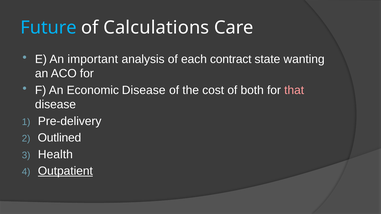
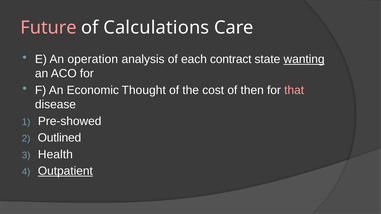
Future colour: light blue -> pink
important: important -> operation
wanting underline: none -> present
Economic Disease: Disease -> Thought
both: both -> then
Pre-delivery: Pre-delivery -> Pre-showed
